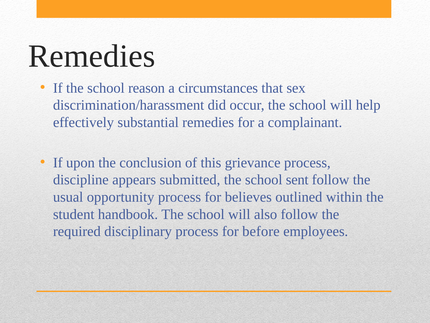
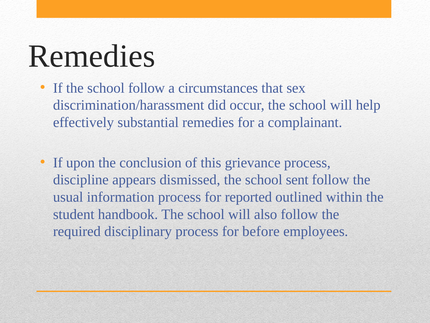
school reason: reason -> follow
submitted: submitted -> dismissed
opportunity: opportunity -> information
believes: believes -> reported
